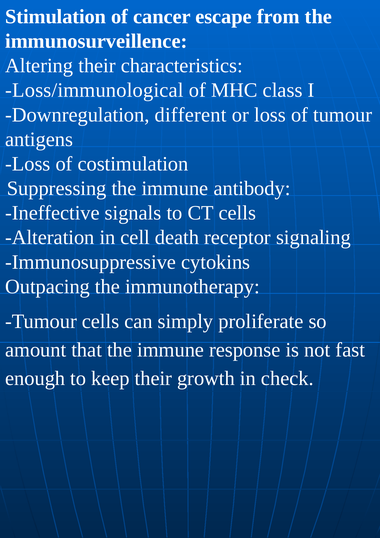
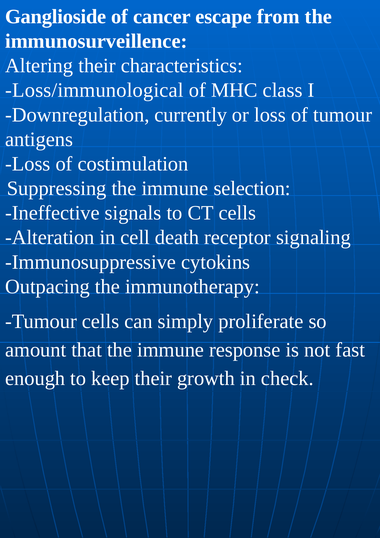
Stimulation: Stimulation -> Ganglioside
different: different -> currently
antibody: antibody -> selection
